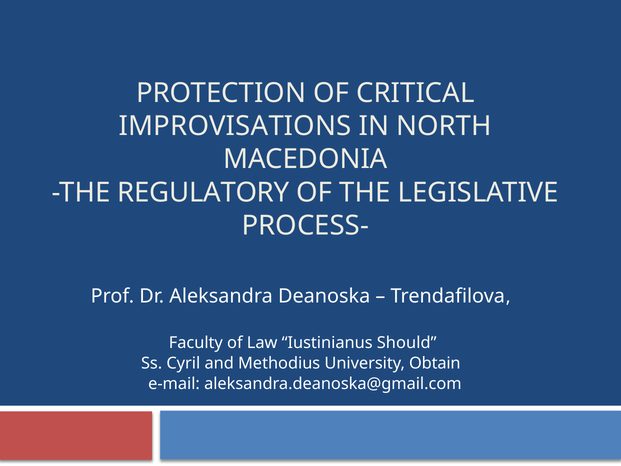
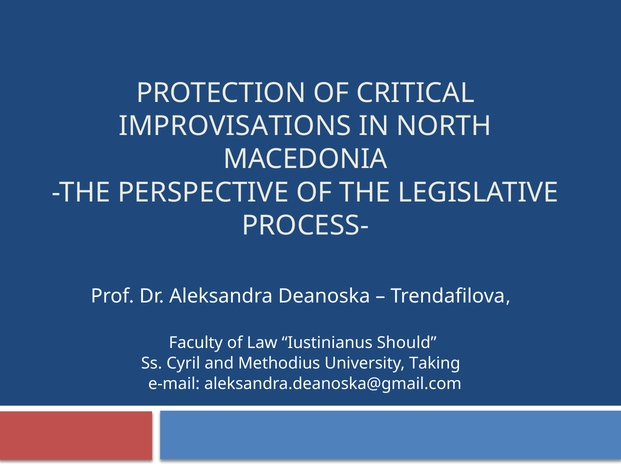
REGULATORY: REGULATORY -> PERSPECTIVE
Obtain: Obtain -> Taking
